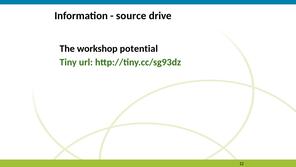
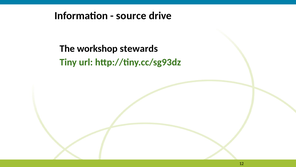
potential: potential -> stewards
